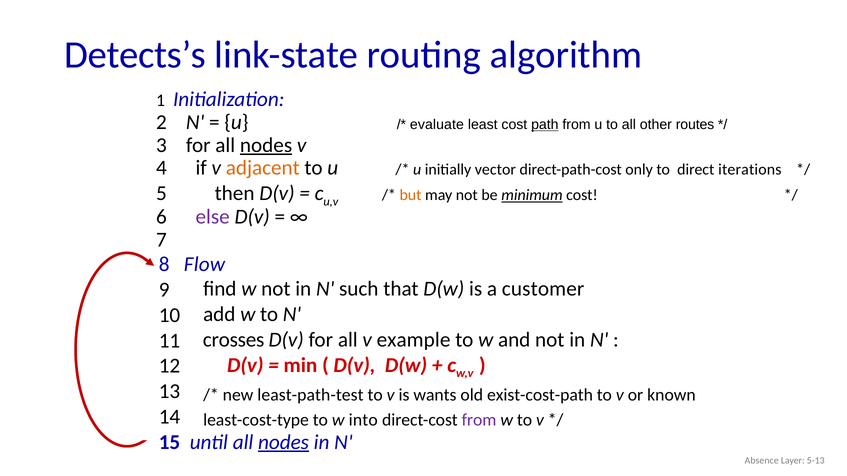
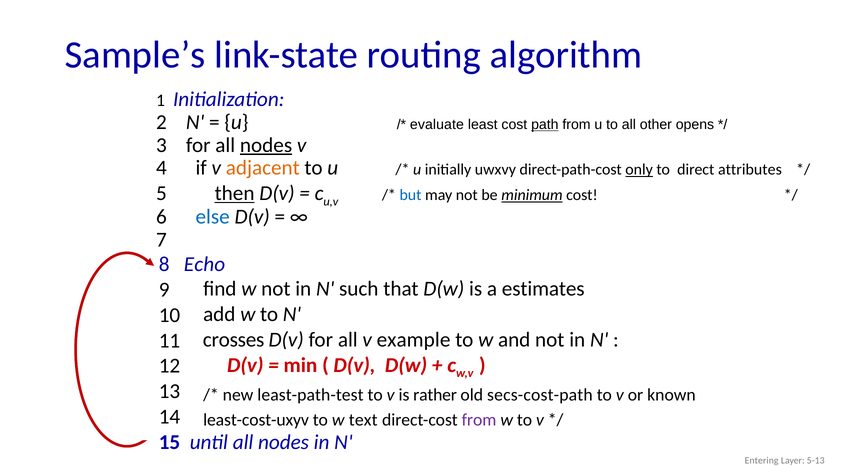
Detects’s: Detects’s -> Sample’s
routes: routes -> opens
vector: vector -> uwxvy
only underline: none -> present
iterations: iterations -> attributes
then underline: none -> present
but colour: orange -> blue
else colour: purple -> blue
Flow: Flow -> Echo
customer: customer -> estimates
wants: wants -> rather
exist-cost-path: exist-cost-path -> secs-cost-path
least-cost-type: least-cost-type -> least-cost-uxyv
into: into -> text
nodes at (284, 443) underline: present -> none
Absence: Absence -> Entering
